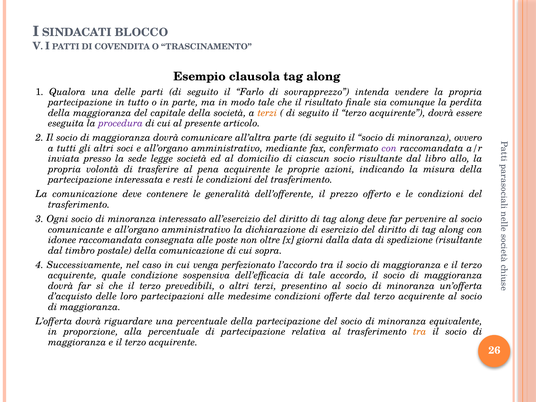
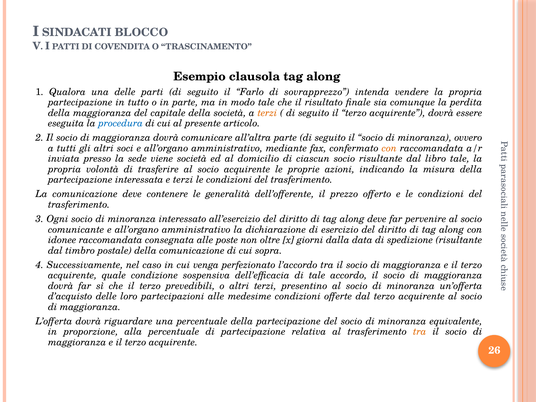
procedura colour: purple -> blue
con at (389, 148) colour: purple -> orange
legge: legge -> viene
libro allo: allo -> tale
trasferire al pena: pena -> socio
e resti: resti -> terzi
